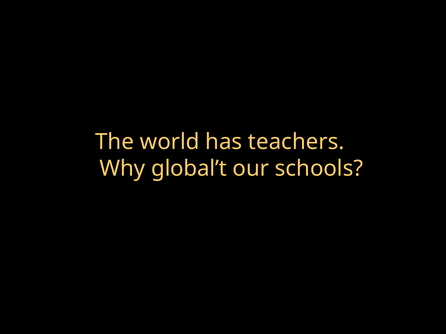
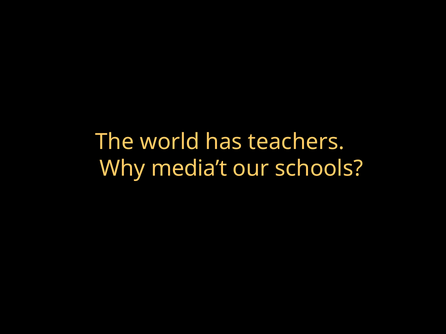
global’t: global’t -> media’t
